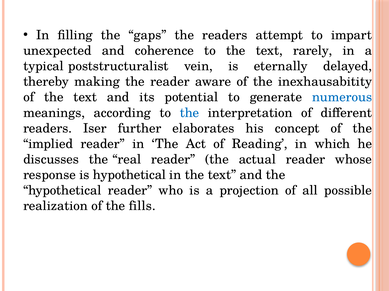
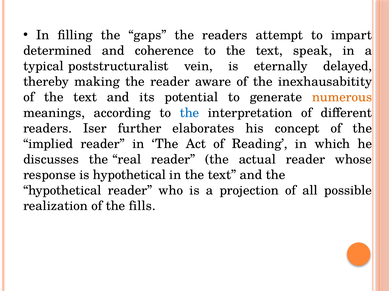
unexpected: unexpected -> determined
rarely: rarely -> speak
numerous colour: blue -> orange
